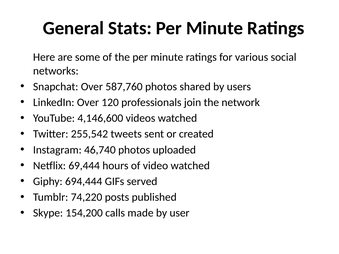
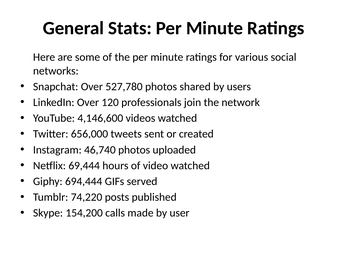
587,760: 587,760 -> 527,780
255,542: 255,542 -> 656,000
